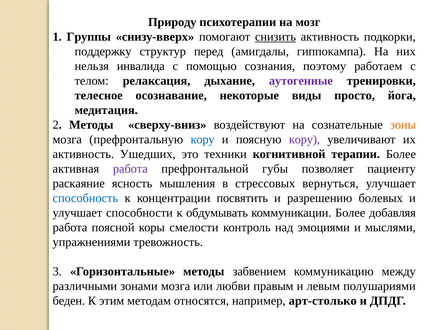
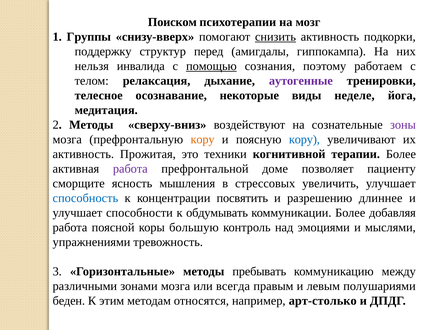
Природу: Природу -> Поиском
помощью underline: none -> present
просто: просто -> неделе
зоны colour: orange -> purple
кору at (203, 140) colour: blue -> orange
кору at (304, 140) colour: purple -> blue
Ушедших: Ушедших -> Прожитая
губы: губы -> доме
раскаяние: раскаяние -> сморщите
вернуться: вернуться -> увеличить
болевых: болевых -> длиннее
смелости: смелости -> большую
забвением: забвением -> пребывать
любви: любви -> всегда
